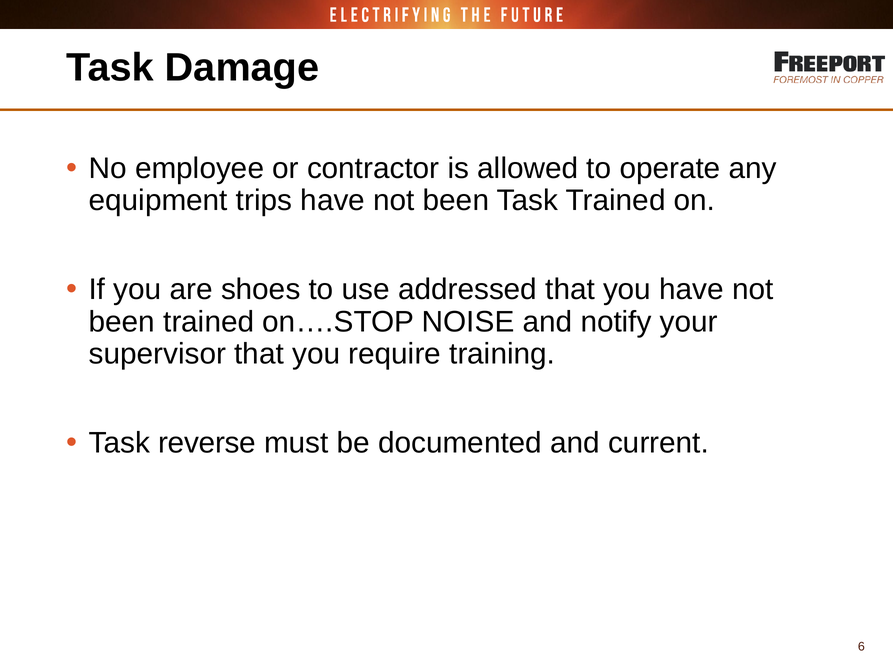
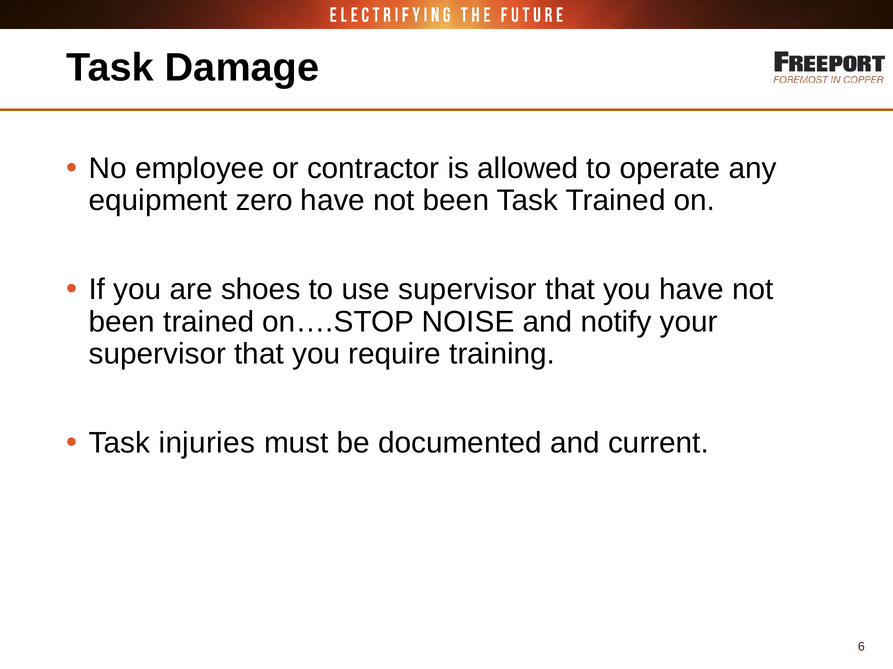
trips: trips -> zero
use addressed: addressed -> supervisor
reverse: reverse -> injuries
